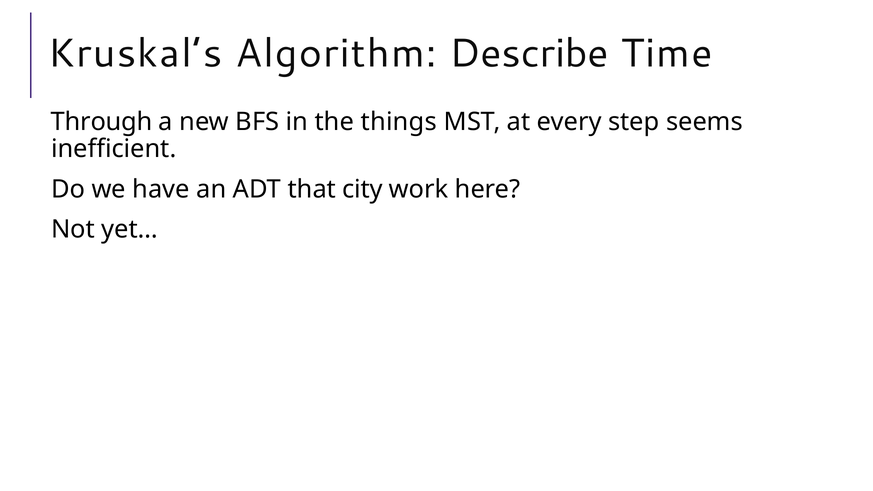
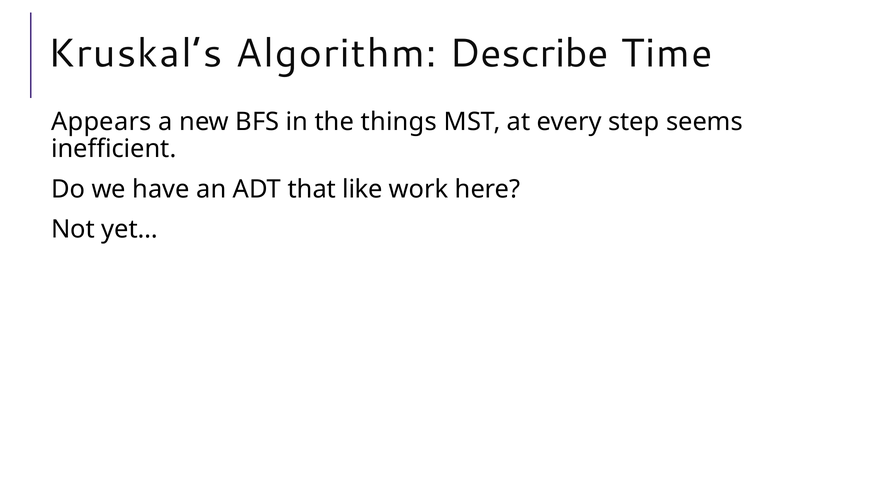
Through: Through -> Appears
city: city -> like
